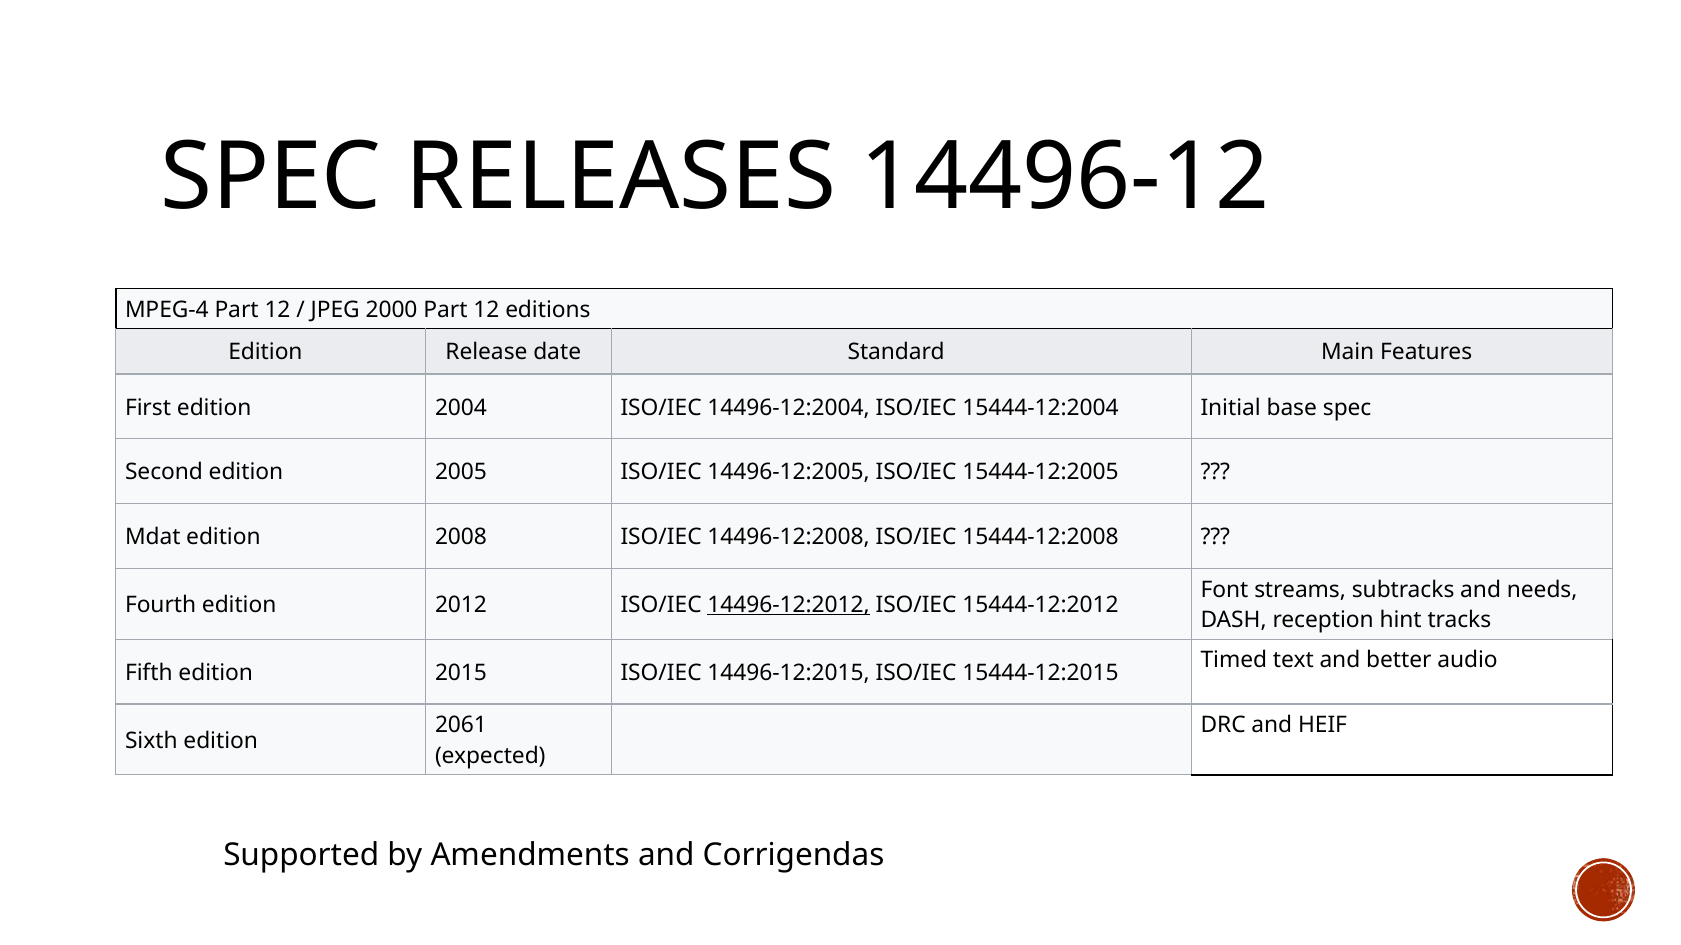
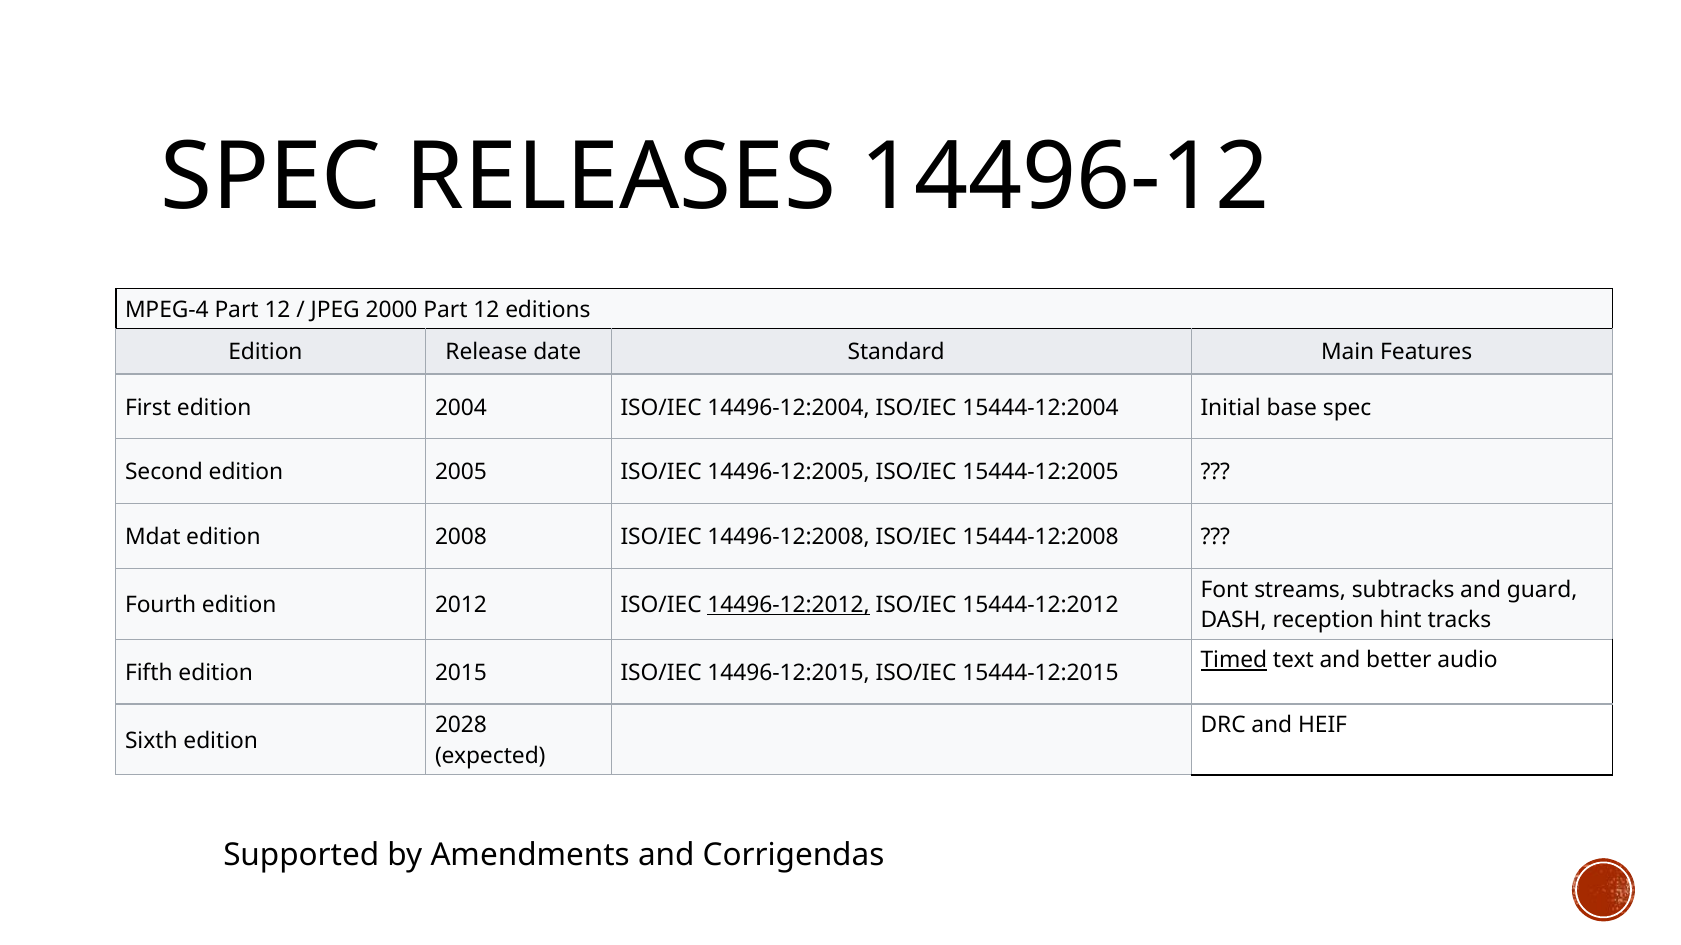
needs: needs -> guard
Timed underline: none -> present
2061: 2061 -> 2028
